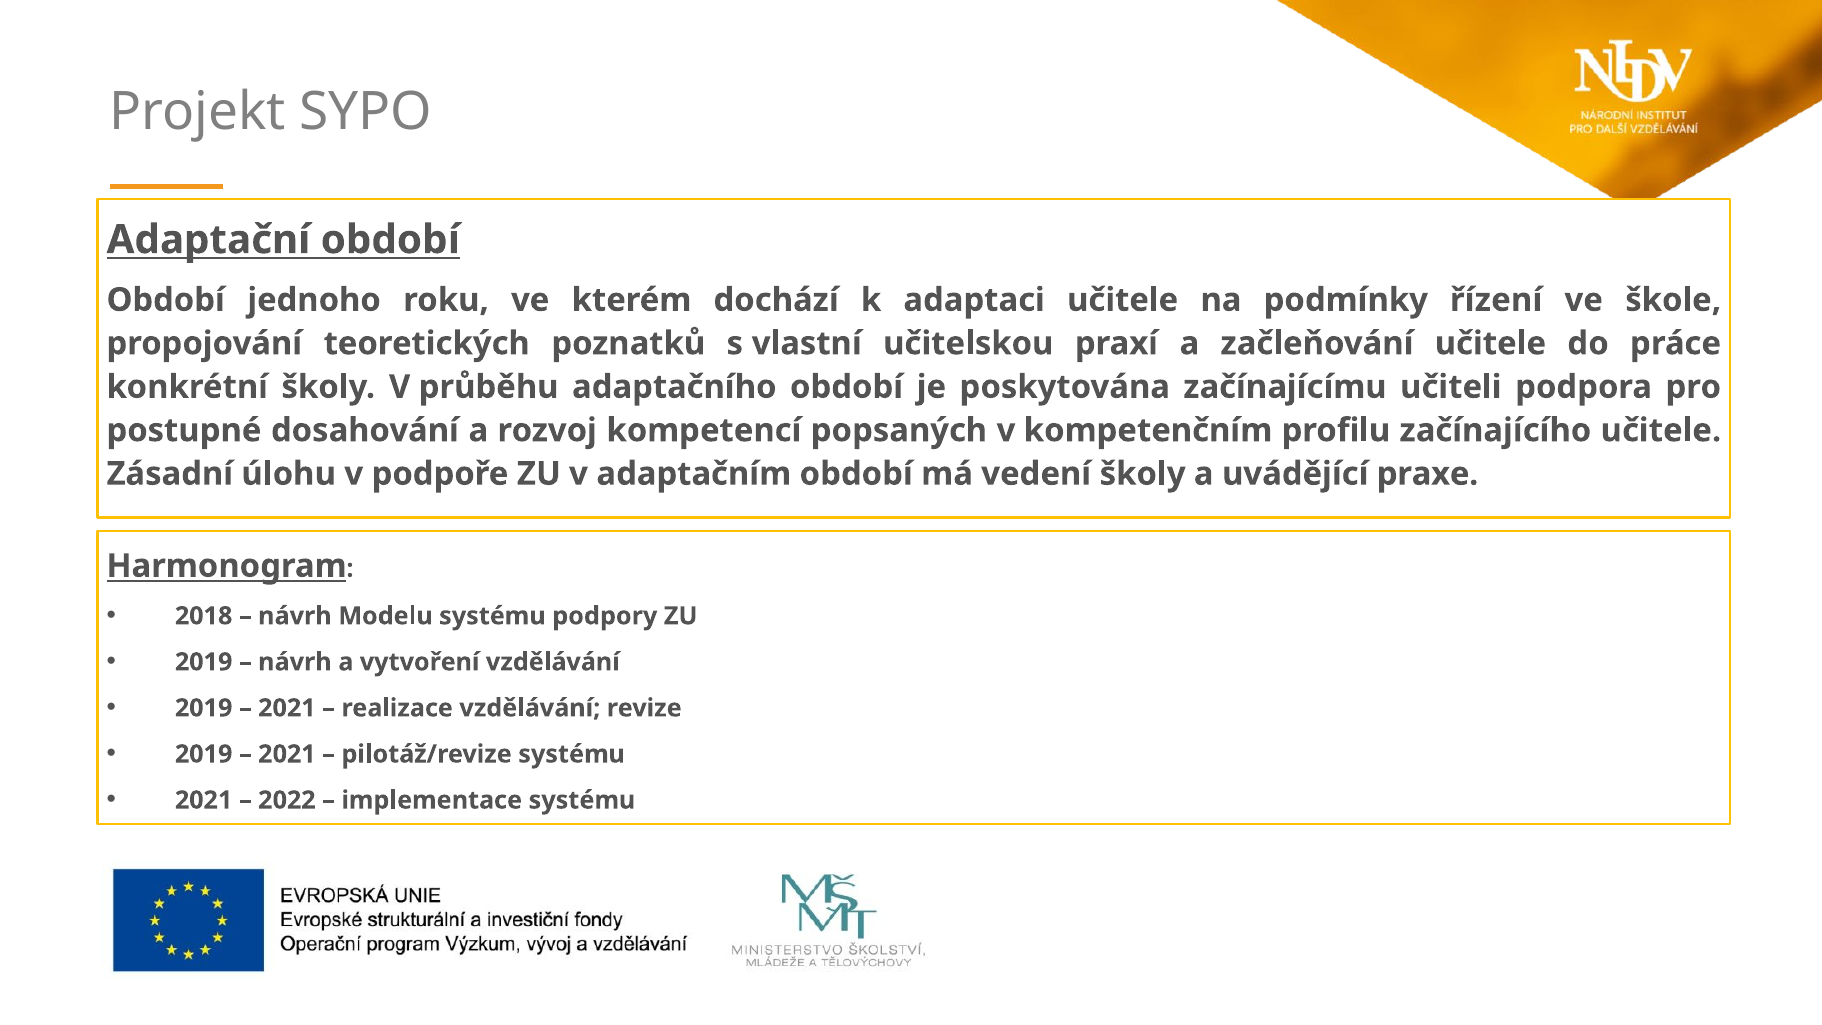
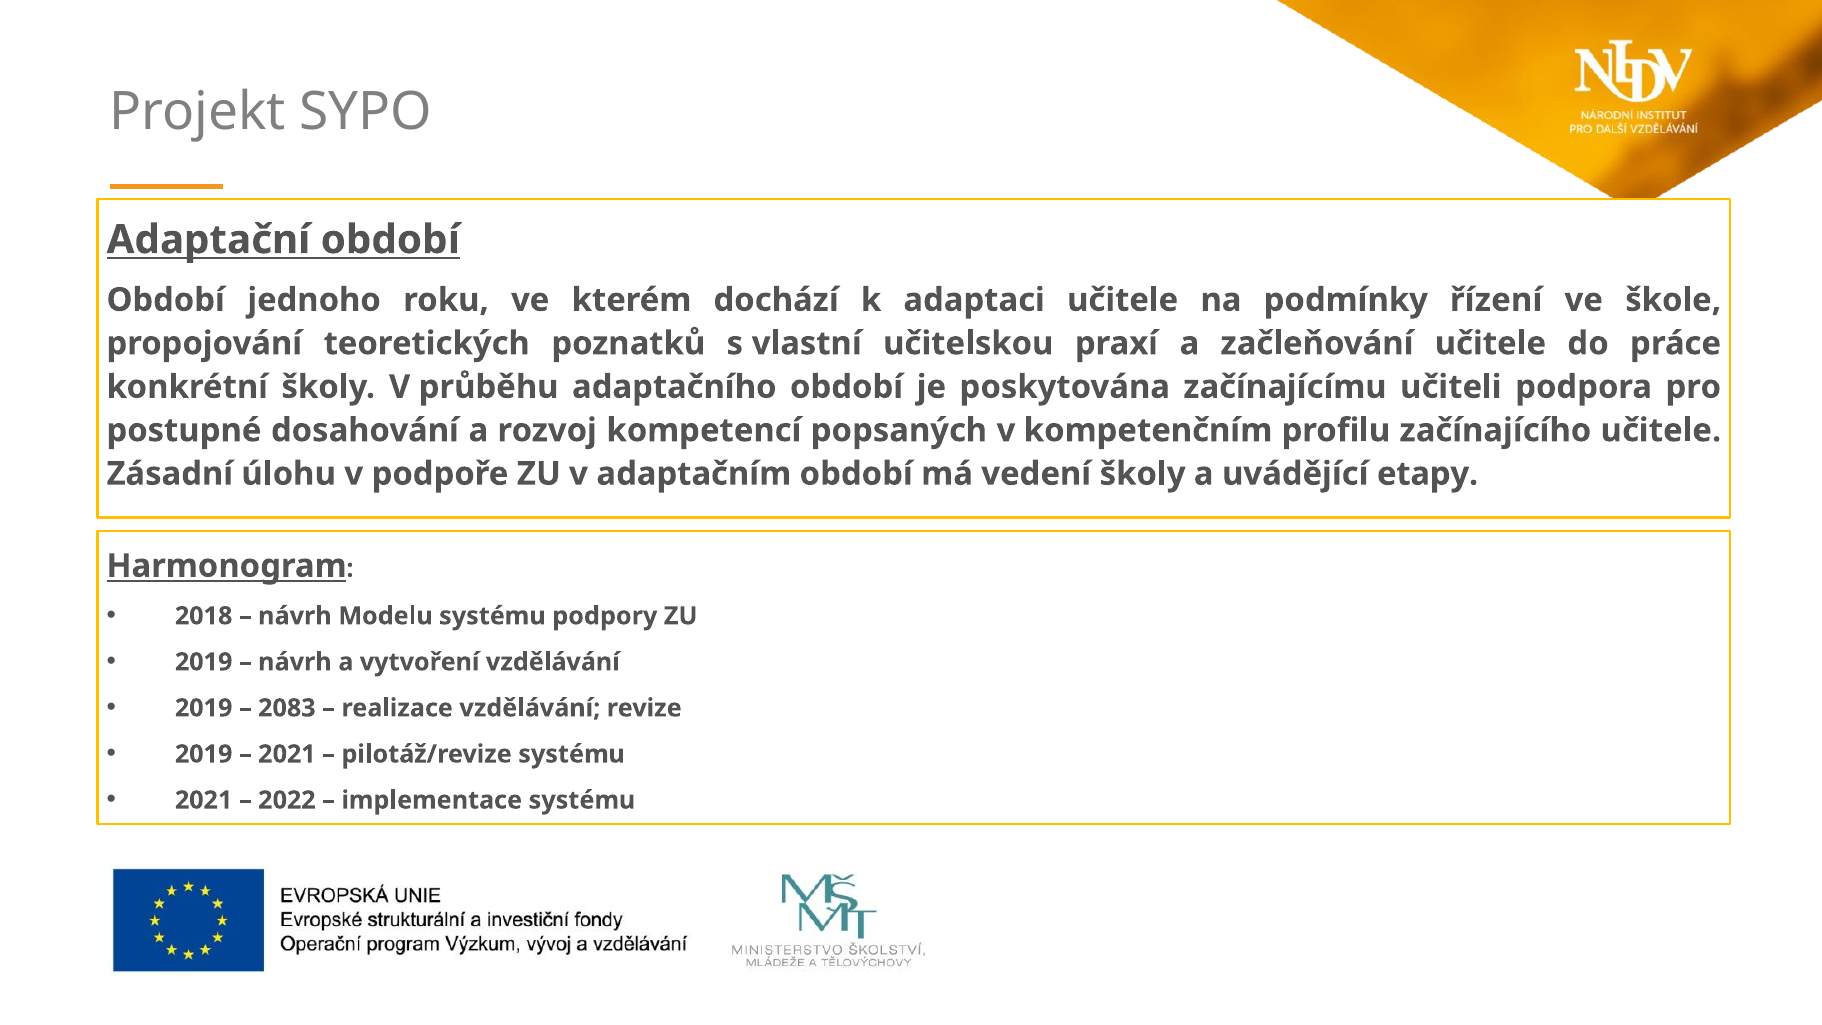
praxe: praxe -> etapy
2021 at (287, 708): 2021 -> 2083
